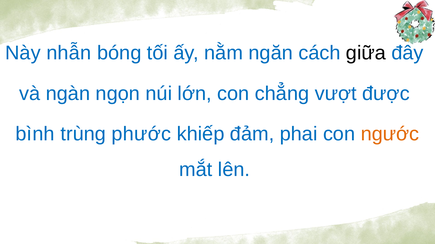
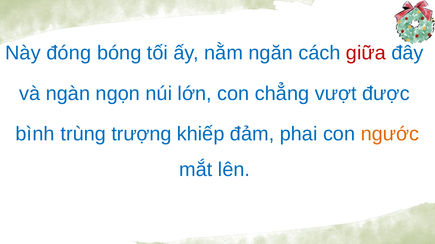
nhẫn: nhẫn -> đóng
giữa colour: black -> red
phước: phước -> trượng
